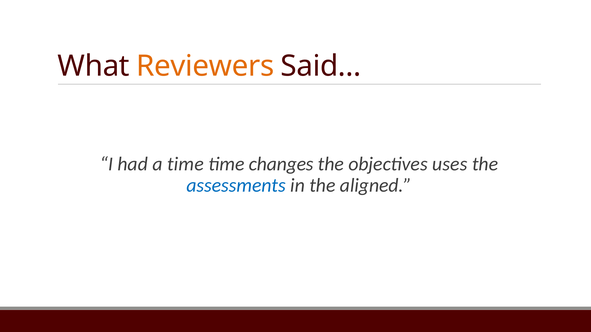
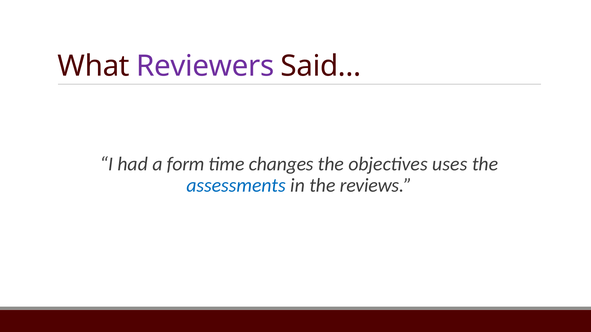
Reviewers colour: orange -> purple
a time: time -> form
aligned: aligned -> reviews
